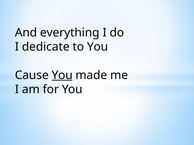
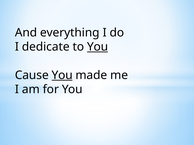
You at (98, 47) underline: none -> present
